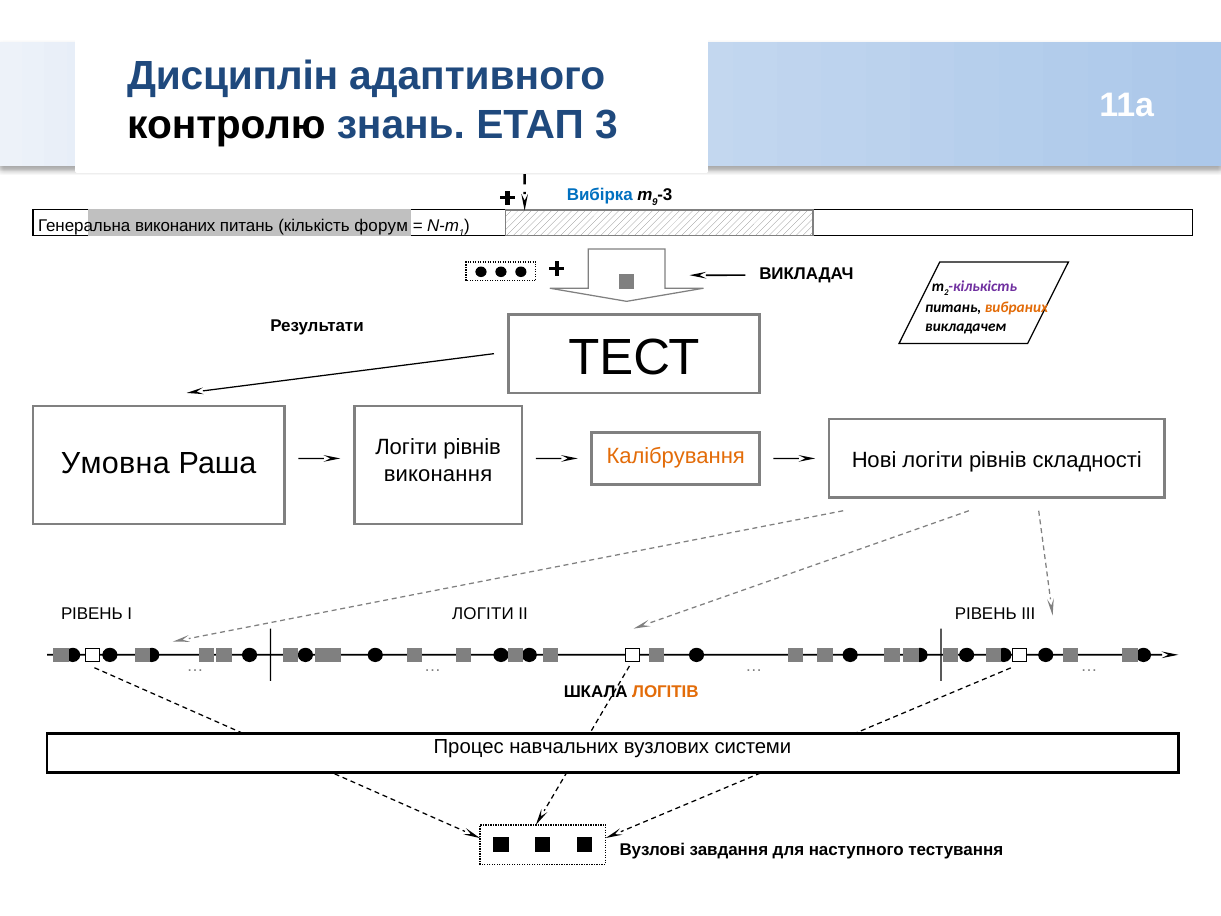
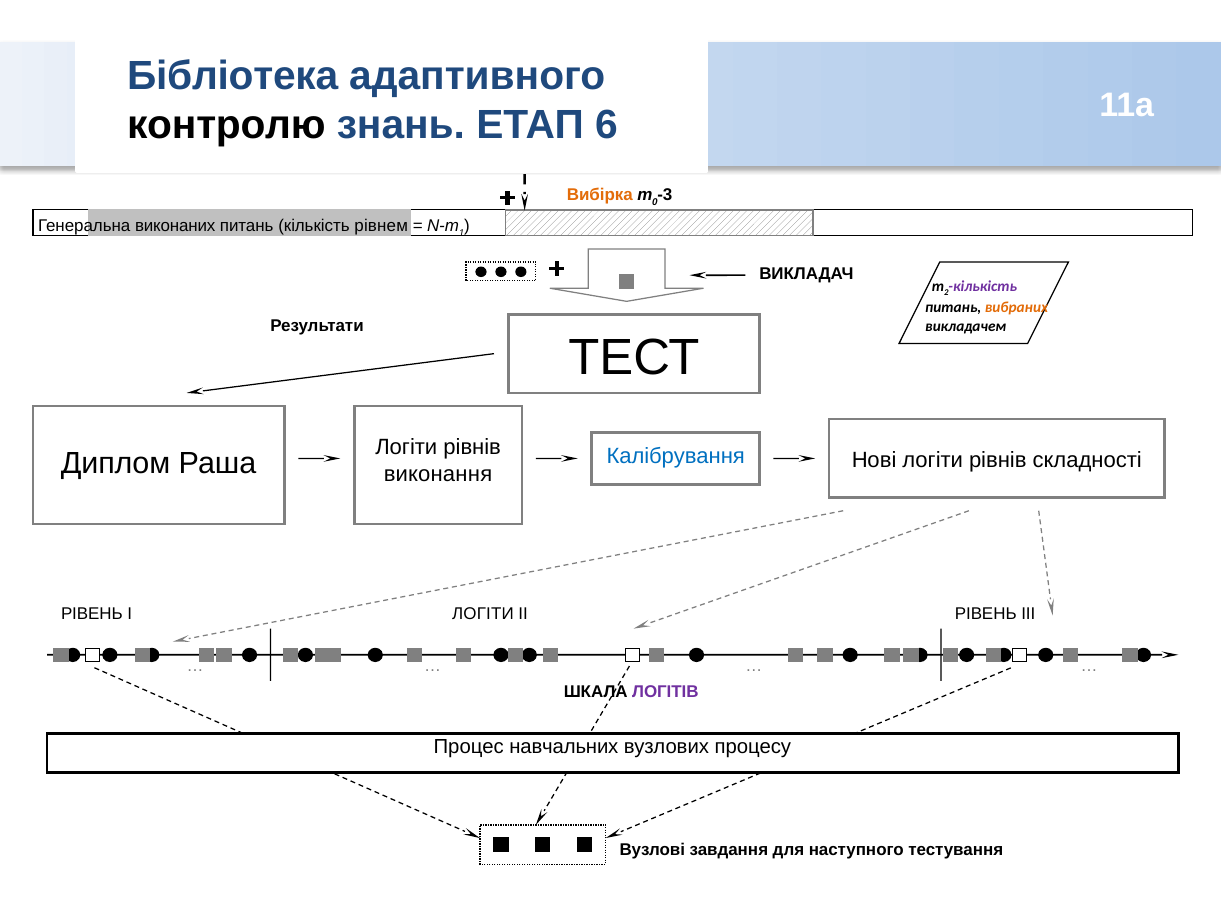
Дисциплін: Дисциплін -> Бібліотека
3: 3 -> 6
Вибірка colour: blue -> orange
9: 9 -> 0
форум: форум -> рівнем
Калібрування colour: orange -> blue
Умовна: Умовна -> Диплом
ЛОГІТІВ colour: orange -> purple
системи: системи -> процесу
